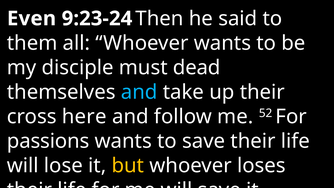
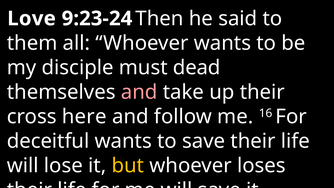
Even: Even -> Love
and at (139, 92) colour: light blue -> pink
52: 52 -> 16
passions: passions -> deceitful
